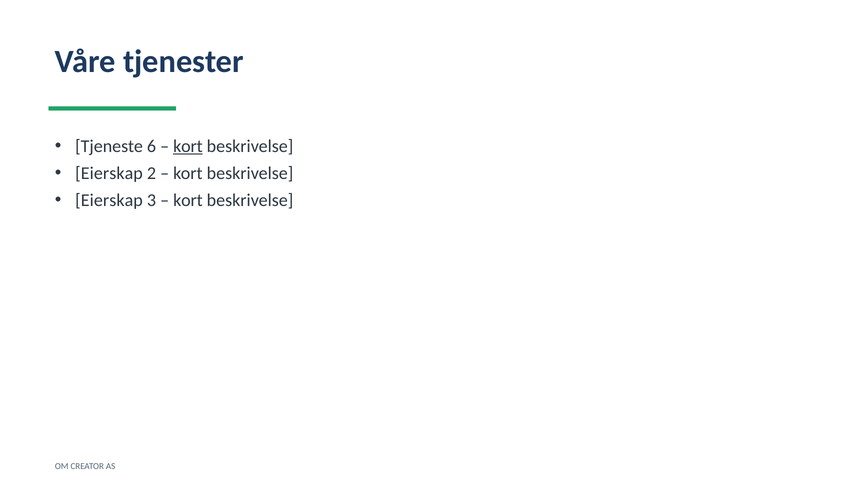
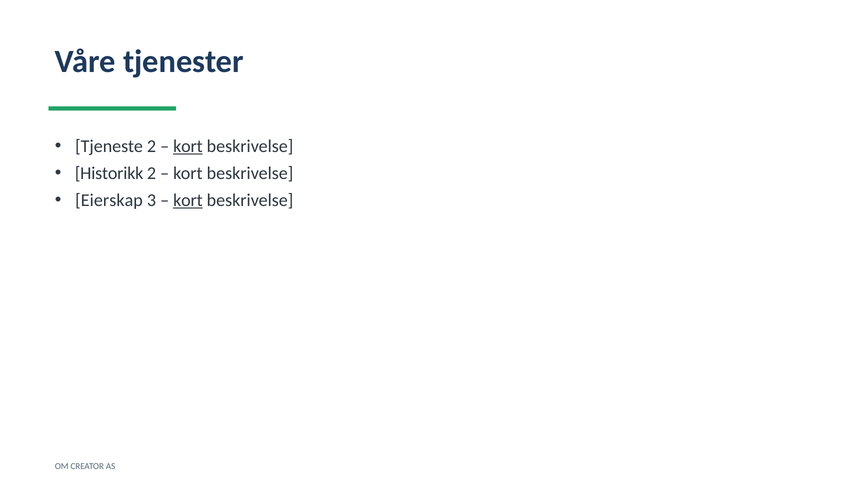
Tjeneste 6: 6 -> 2
Eierskap at (109, 173): Eierskap -> Historikk
kort at (188, 200) underline: none -> present
